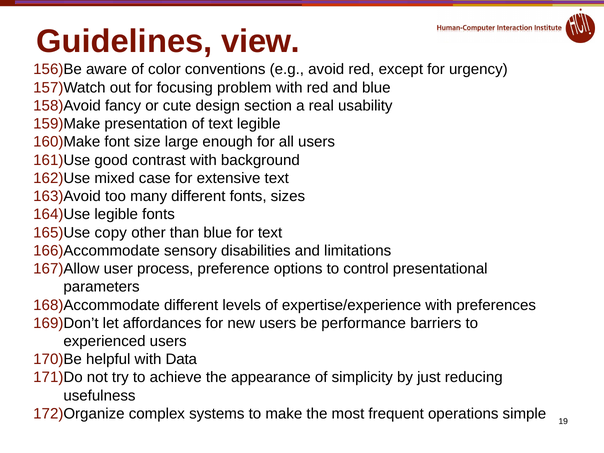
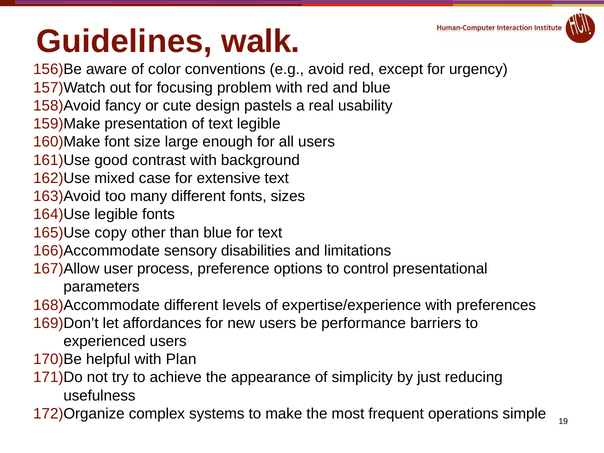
view: view -> walk
section: section -> pastels
Data: Data -> Plan
